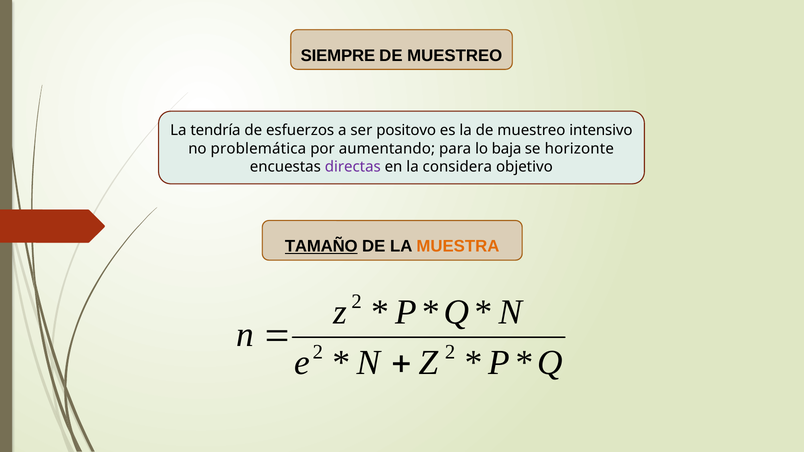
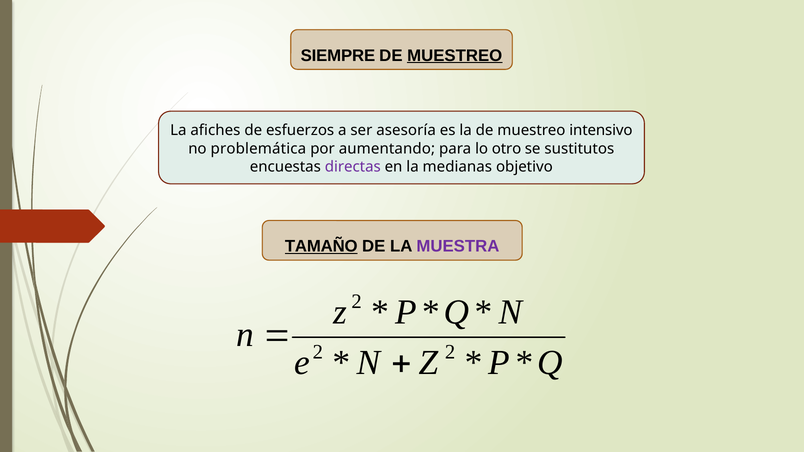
MUESTREO at (455, 56) underline: none -> present
tendría: tendría -> afiches
positovo: positovo -> asesoría
baja: baja -> otro
horizonte: horizonte -> sustitutos
considera: considera -> medianas
MUESTRA colour: orange -> purple
